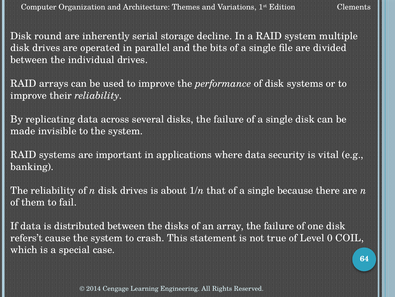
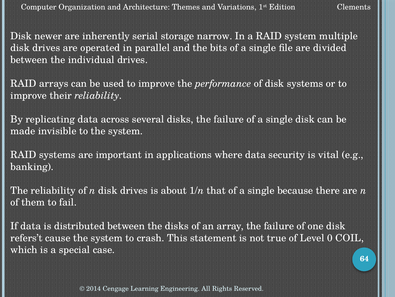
round: round -> newer
decline: decline -> narrow
